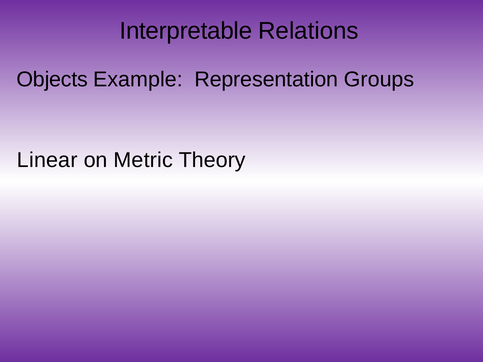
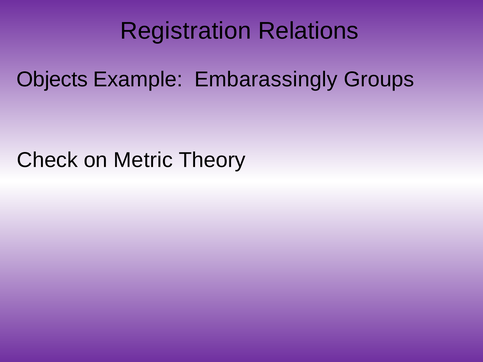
Interpretable: Interpretable -> Registration
Representation: Representation -> Embarassingly
Linear: Linear -> Check
